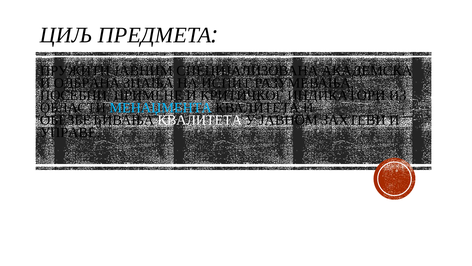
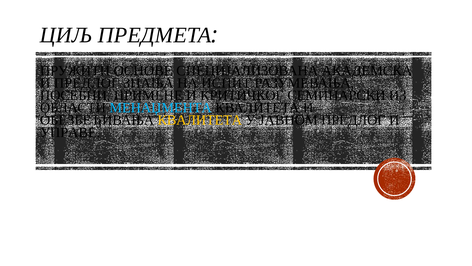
ЈАВНИМ: ЈАВНИМ -> ОСНОВЕ
И ОДБРАНА: ОДБРАНА -> ПРЕДЛОГ
ИНДИКАТОРИ: ИНДИКАТОРИ -> СЕМИНАРСКИ
КВАЛИТЕТА at (200, 120) colour: white -> yellow
ЈАВНОМ ЗАХТЕВИ: ЗАХТЕВИ -> ПРЕДЛОГ
